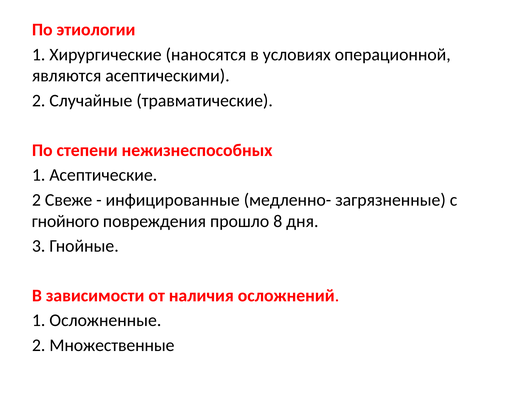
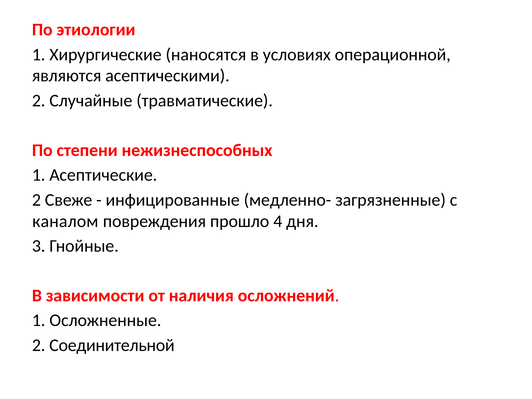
гнойного: гнойного -> каналом
8: 8 -> 4
Множественные: Множественные -> Соединительной
